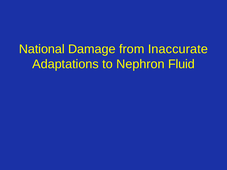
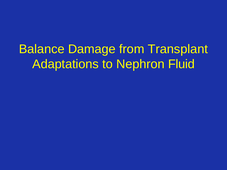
National: National -> Balance
Inaccurate: Inaccurate -> Transplant
